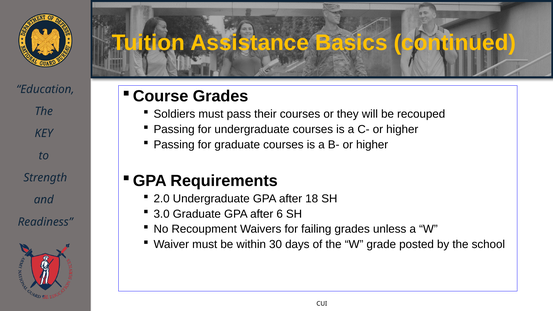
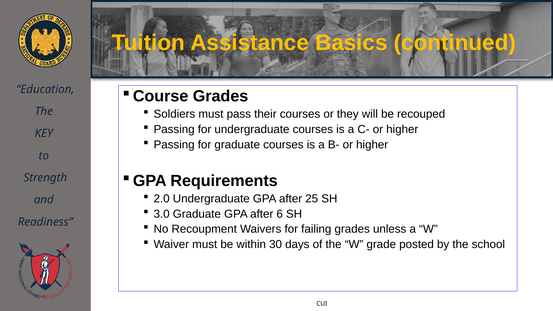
18: 18 -> 25
